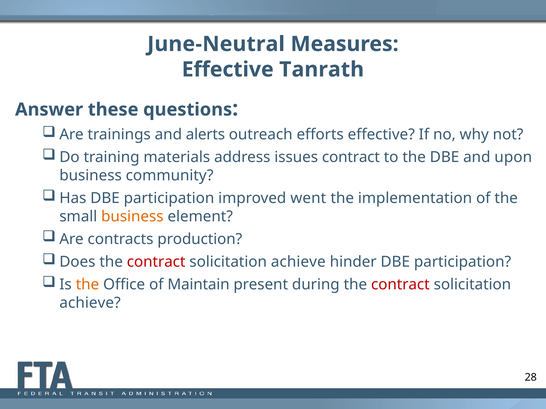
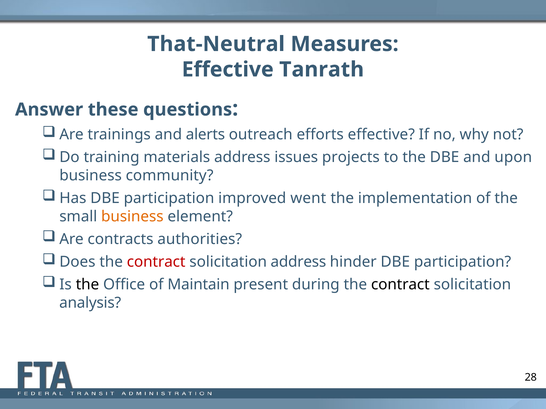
June-Neutral: June-Neutral -> That-Neutral
issues contract: contract -> projects
production: production -> authorities
achieve at (298, 262): achieve -> address
the at (87, 285) colour: orange -> black
contract at (400, 285) colour: red -> black
achieve at (90, 303): achieve -> analysis
